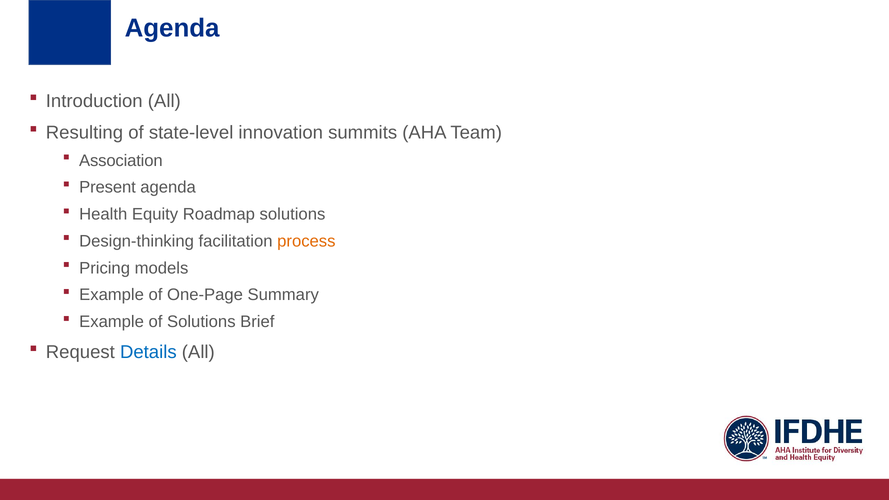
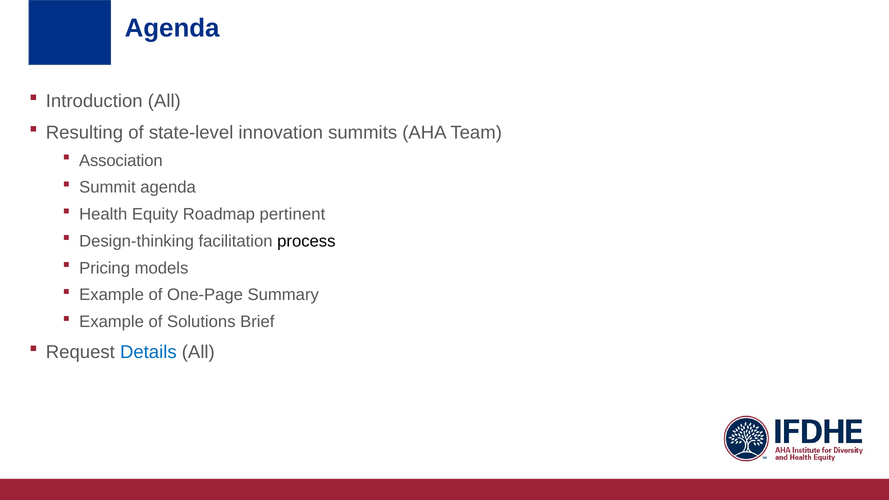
Present: Present -> Summit
Roadmap solutions: solutions -> pertinent
process colour: orange -> black
